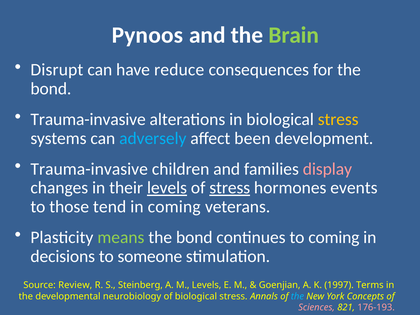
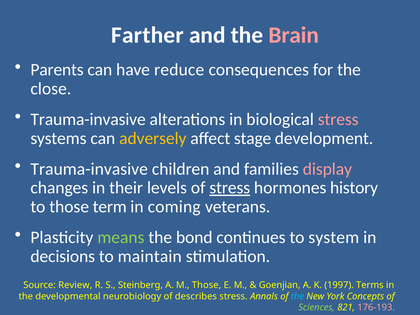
Pynoos: Pynoos -> Farther
Brain colour: light green -> pink
Disrupt: Disrupt -> Parents
bond at (51, 89): bond -> close
stress at (338, 119) colour: yellow -> pink
adversely colour: light blue -> yellow
been: been -> stage
levels at (167, 188) underline: present -> none
events: events -> history
tend: tend -> term
to coming: coming -> system
someone: someone -> maintain
M Levels: Levels -> Those
of biological: biological -> describes
Sciences colour: pink -> light green
